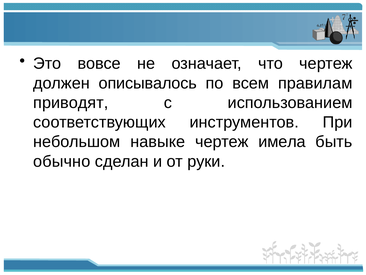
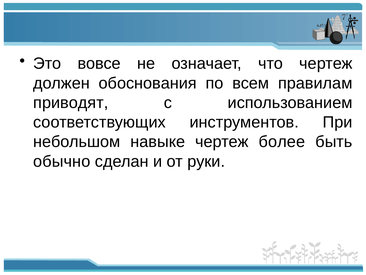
описывалось: описывалось -> обоснования
имела: имела -> более
